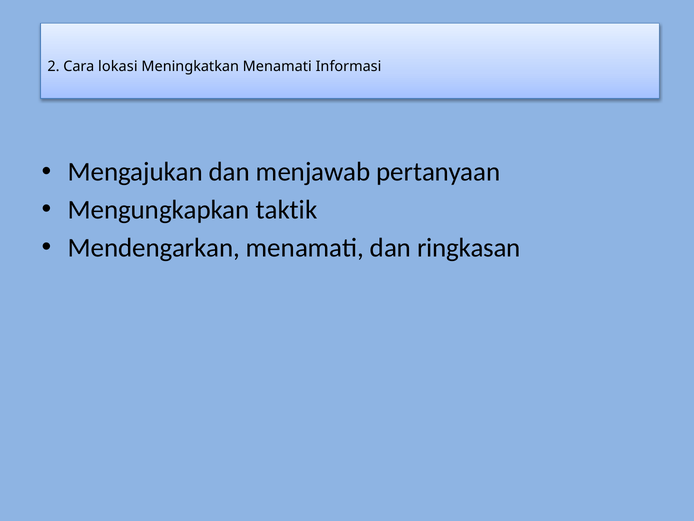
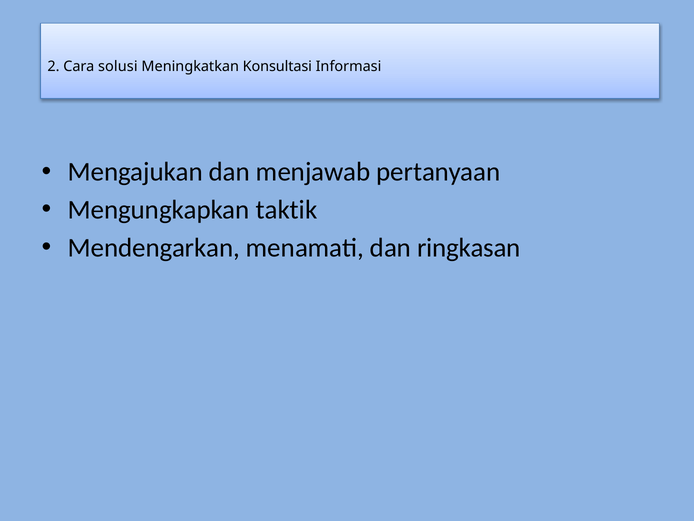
lokasi: lokasi -> solusi
Meningkatkan Menamati: Menamati -> Konsultasi
